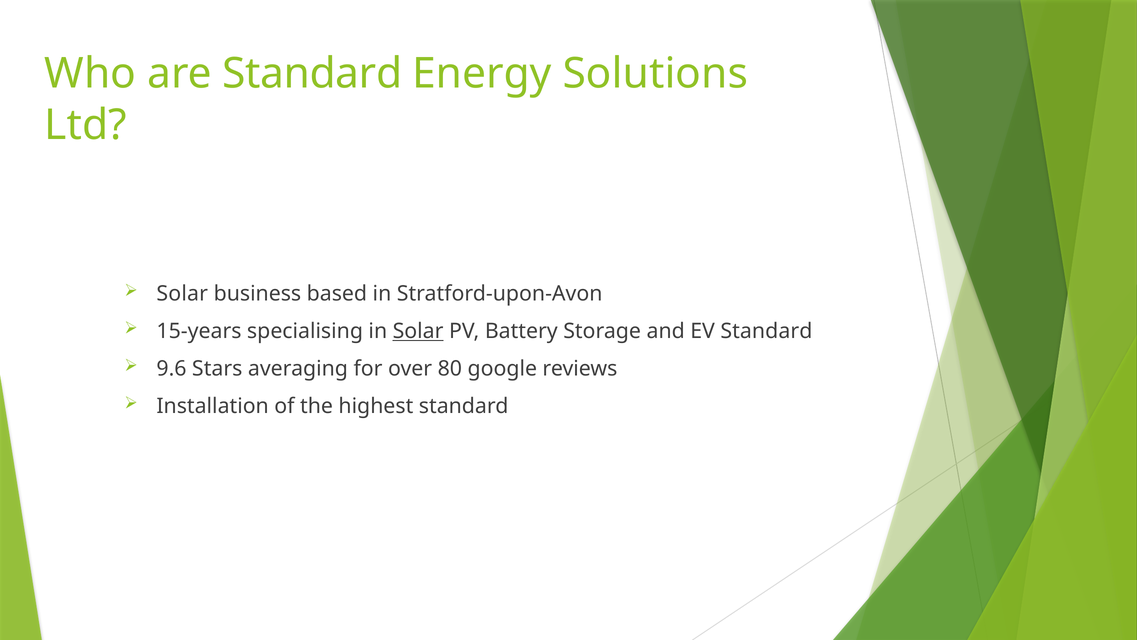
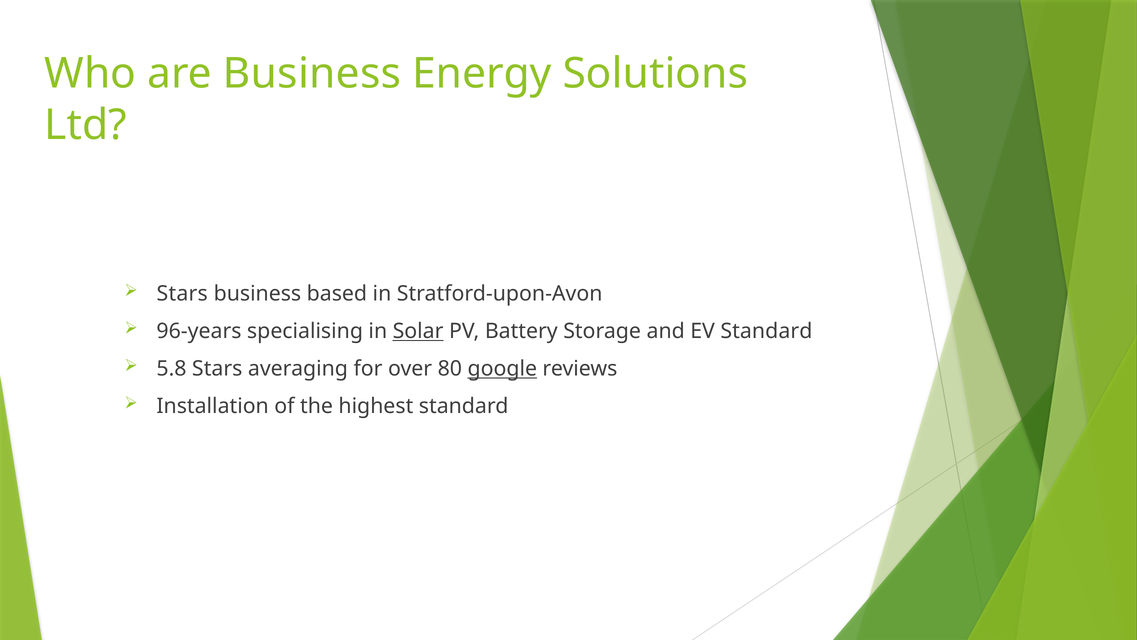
are Standard: Standard -> Business
Solar at (182, 294): Solar -> Stars
15-years: 15-years -> 96-years
9.6: 9.6 -> 5.8
google underline: none -> present
